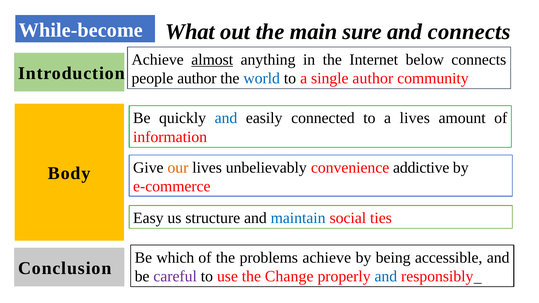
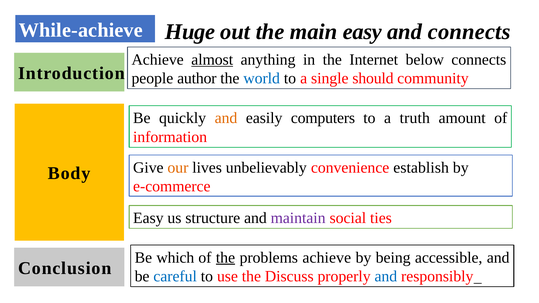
While-become: While-become -> While-achieve
What: What -> Huge
main sure: sure -> easy
single author: author -> should
and at (226, 118) colour: blue -> orange
connected: connected -> computers
a lives: lives -> truth
addictive: addictive -> establish
maintain colour: blue -> purple
the at (225, 258) underline: none -> present
careful colour: purple -> blue
Change: Change -> Discuss
